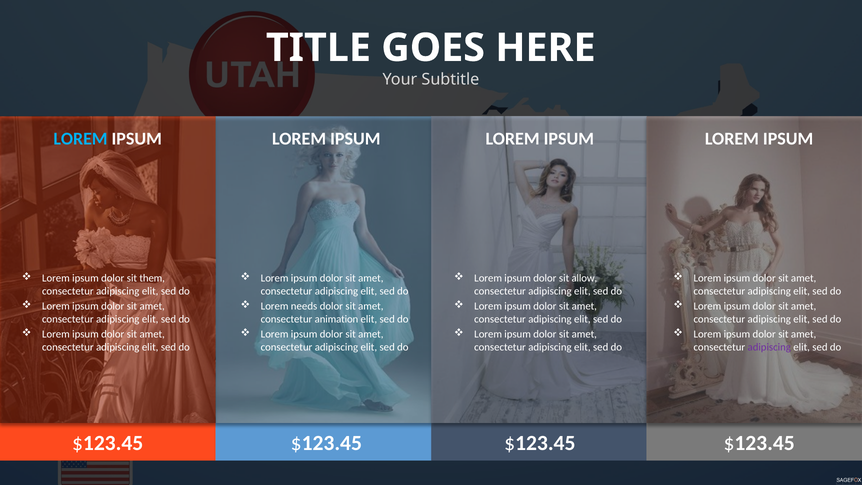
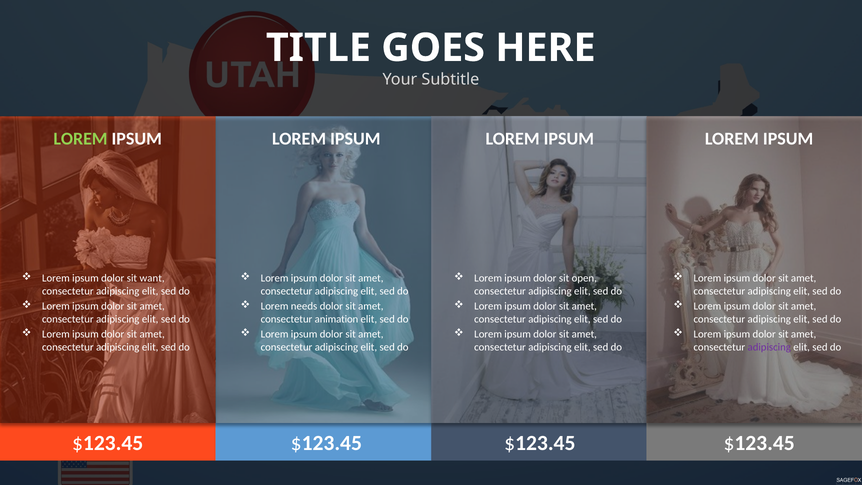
LOREM at (80, 139) colour: light blue -> light green
them: them -> want
allow: allow -> open
